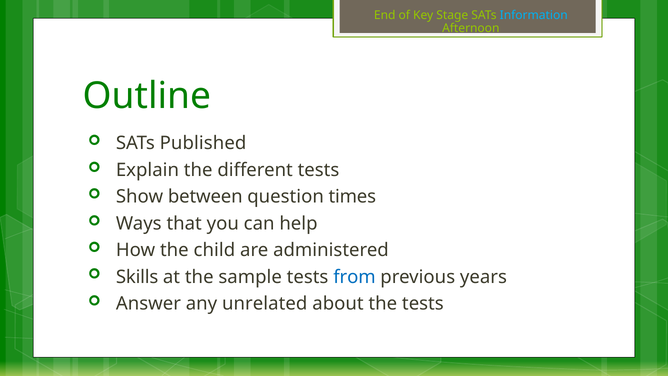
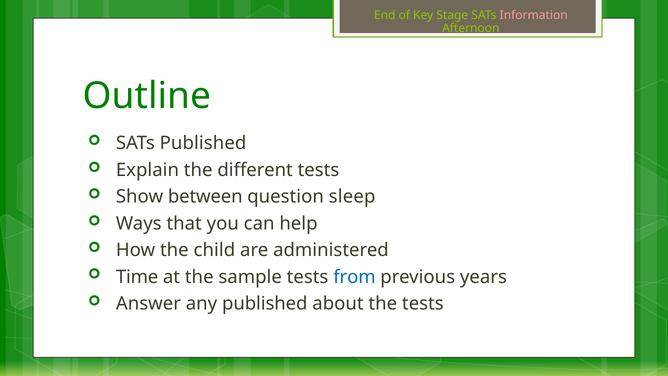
Information colour: light blue -> pink
times: times -> sleep
Skills: Skills -> Time
any unrelated: unrelated -> published
